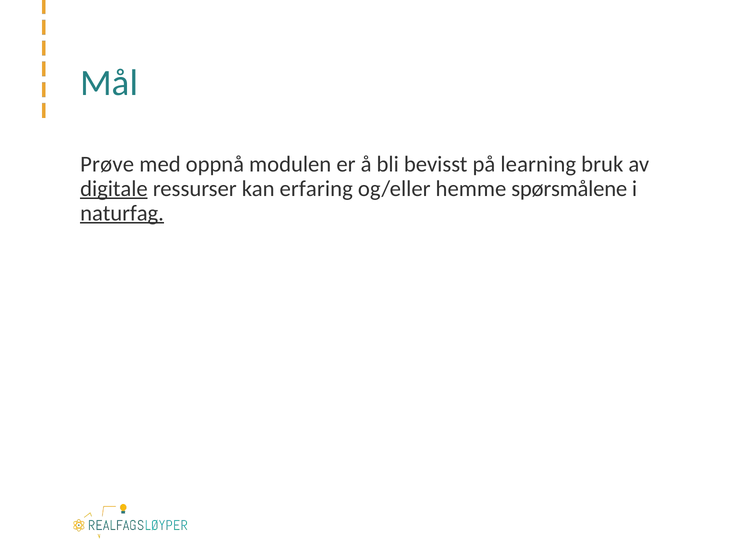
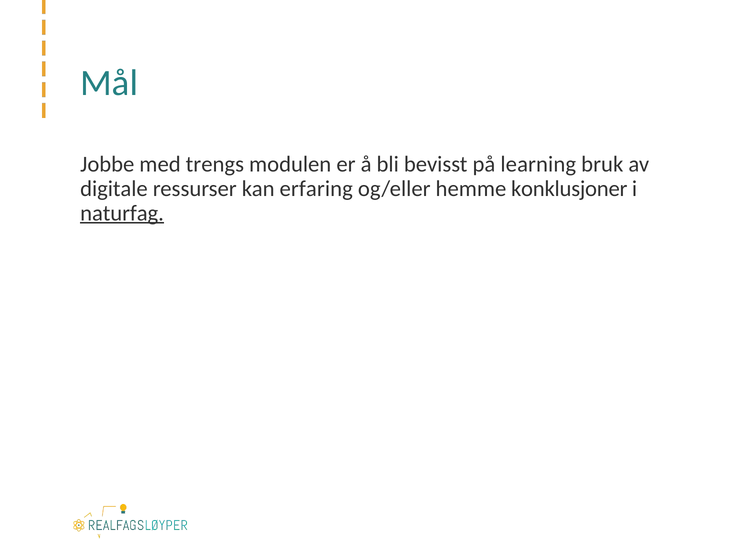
Prøve: Prøve -> Jobbe
oppnå: oppnå -> trengs
digitale underline: present -> none
spørsmålene: spørsmålene -> konklusjoner
